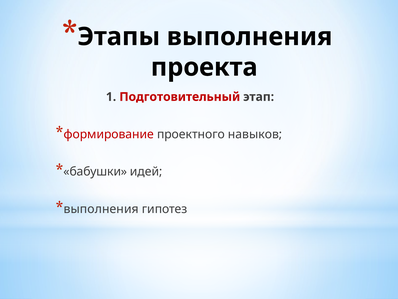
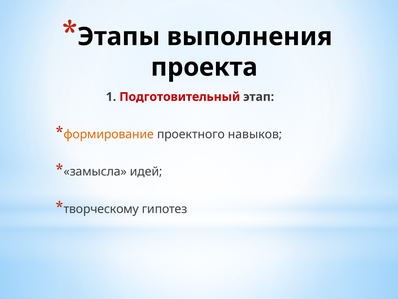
формирование colour: red -> orange
бабушки: бабушки -> замысла
выполнения at (101, 209): выполнения -> творческому
